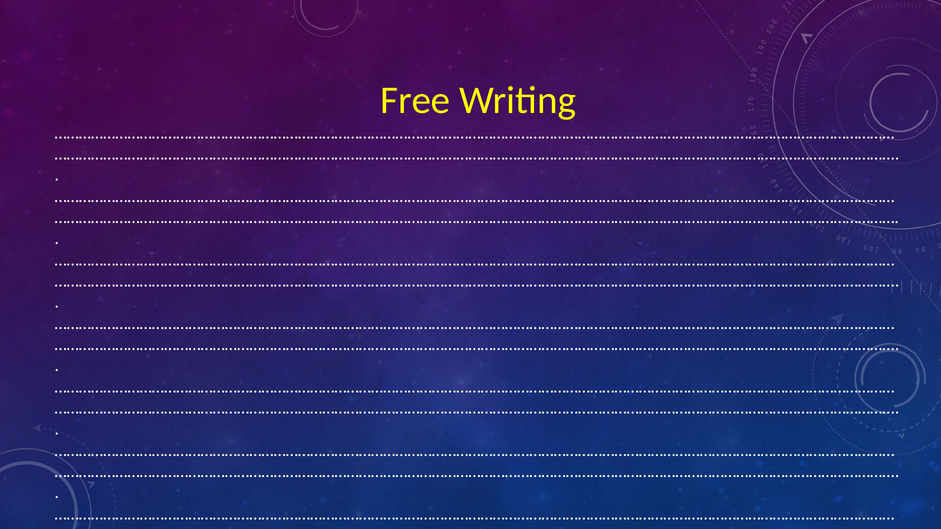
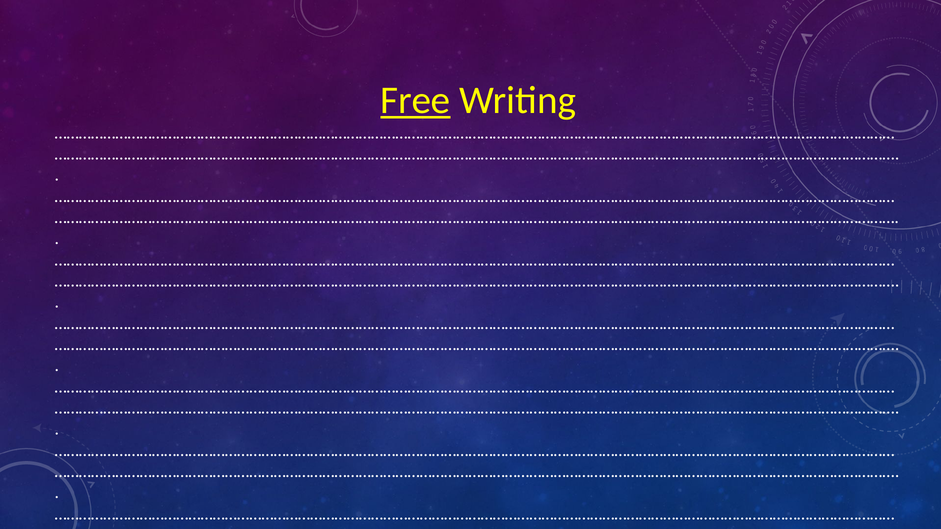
Free underline: none -> present
